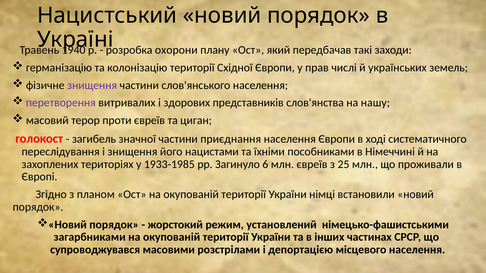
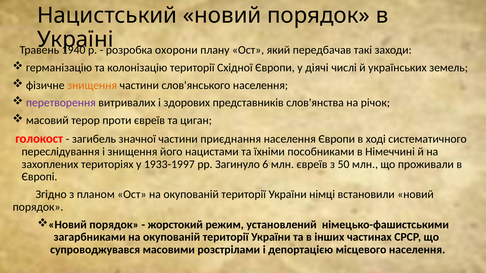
прав: прав -> діячі
знищення at (92, 85) colour: purple -> orange
нашу: нашу -> річок
1933-1985: 1933-1985 -> 1933-1997
25: 25 -> 50
